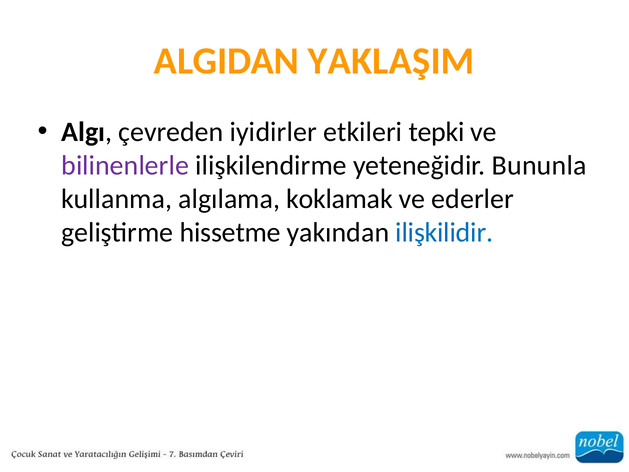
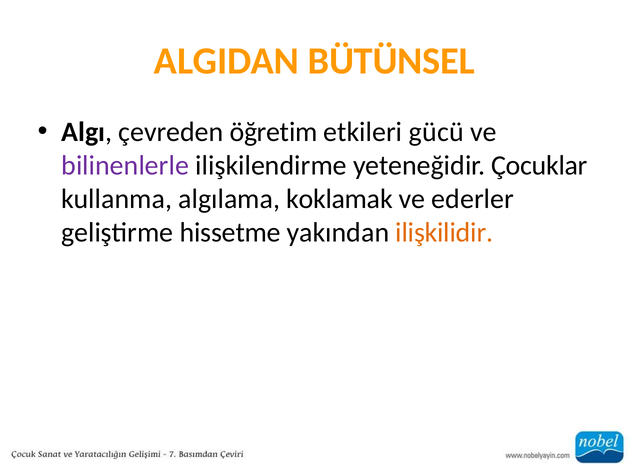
YAKLAŞIM: YAKLAŞIM -> BÜTÜNSEL
iyidirler: iyidirler -> öğretim
tepki: tepki -> gücü
Bununla: Bununla -> Çocuklar
ilişkilidir colour: blue -> orange
